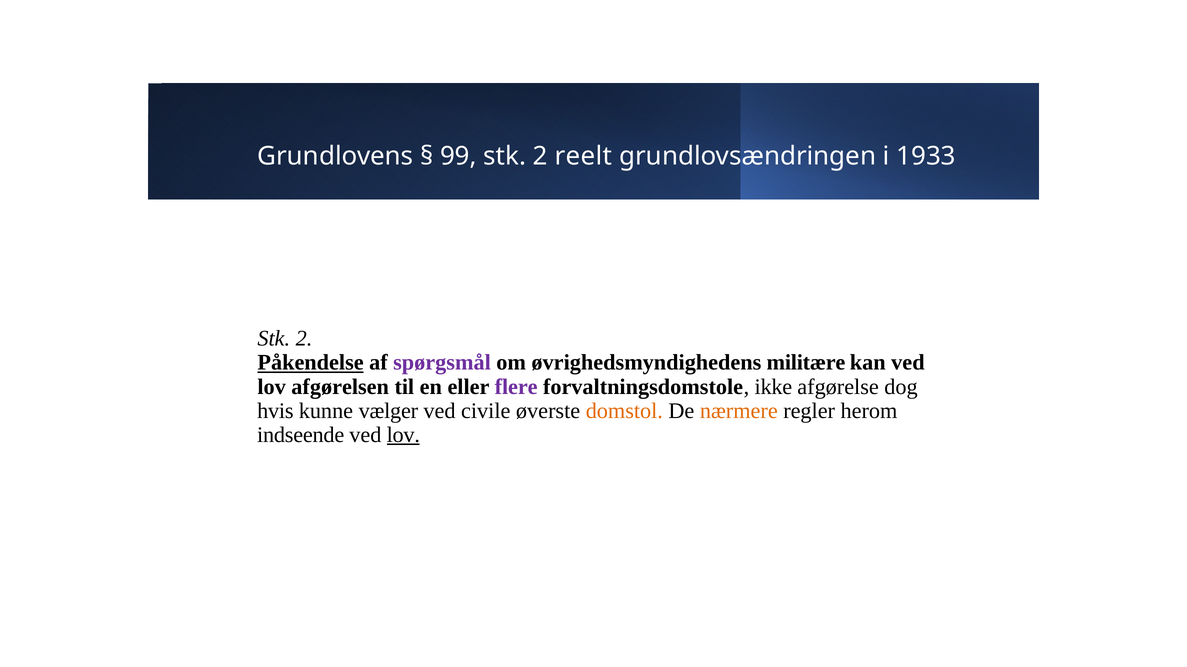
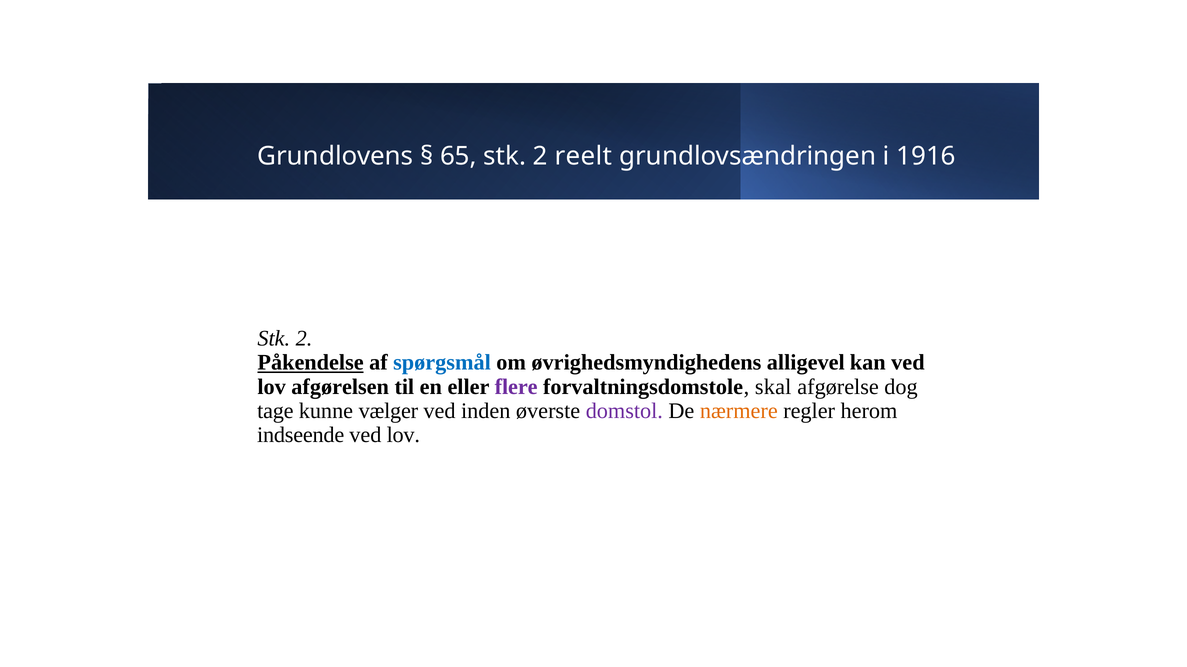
99: 99 -> 65
1933: 1933 -> 1916
spørgsmål colour: purple -> blue
militære: militære -> alligevel
ikke: ikke -> skal
hvis: hvis -> tage
civile: civile -> inden
domstol colour: orange -> purple
lov at (403, 435) underline: present -> none
